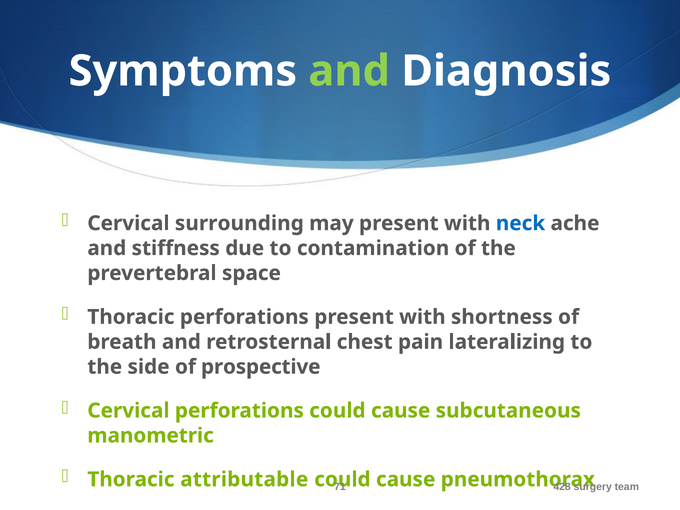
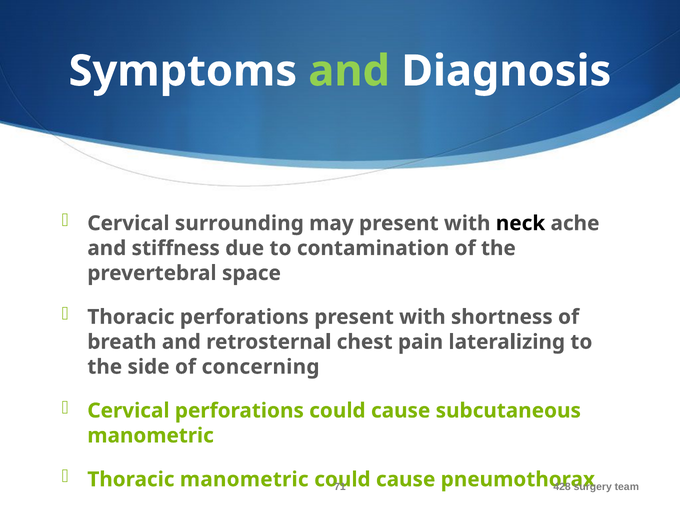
neck colour: blue -> black
prospective: prospective -> concerning
Thoracic attributable: attributable -> manometric
